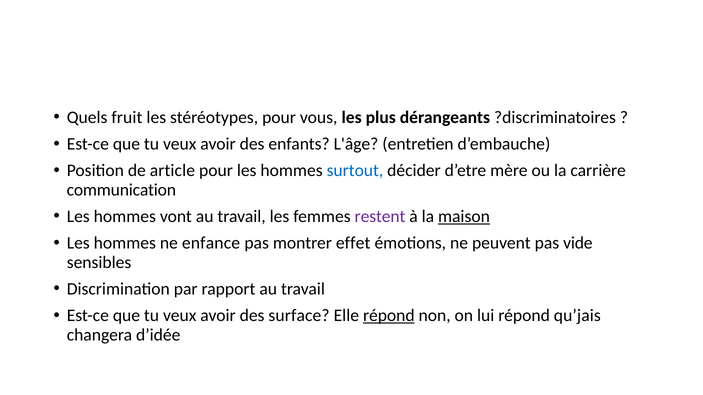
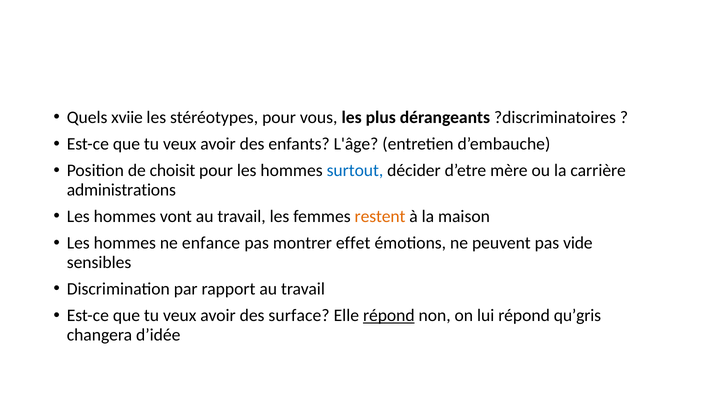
fruit: fruit -> xviie
article: article -> choisit
communication: communication -> administrations
restent colour: purple -> orange
maison underline: present -> none
qu’jais: qu’jais -> qu’gris
